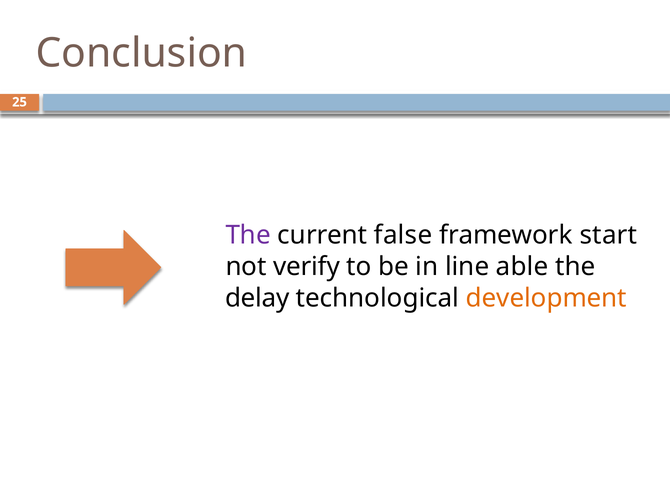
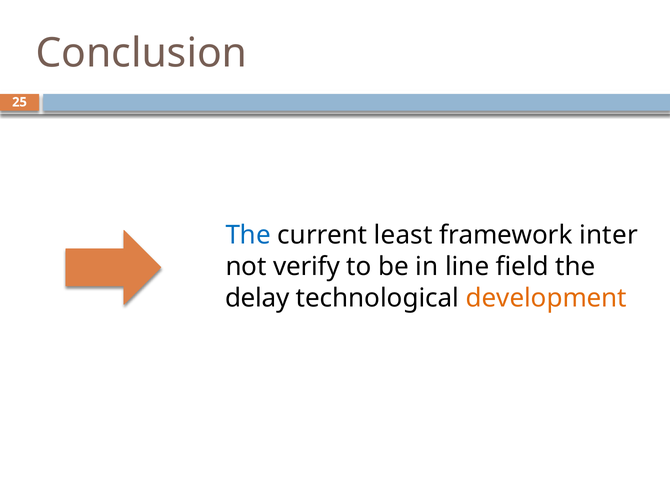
The at (248, 235) colour: purple -> blue
false: false -> least
start: start -> inter
able: able -> field
